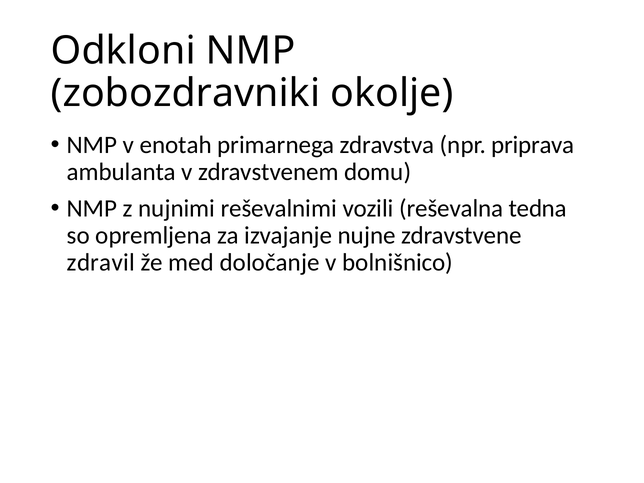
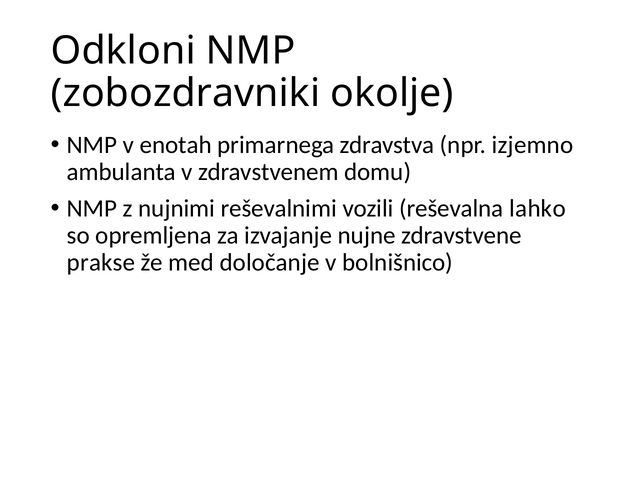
priprava: priprava -> izjemno
tedna: tedna -> lahko
zdravil: zdravil -> prakse
